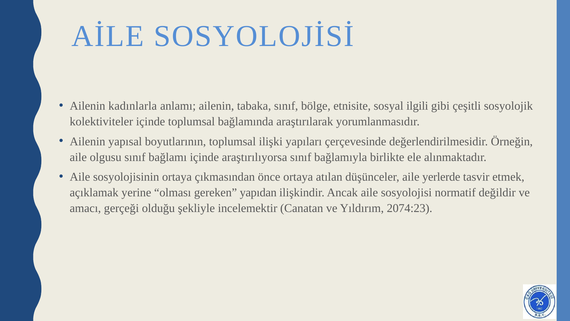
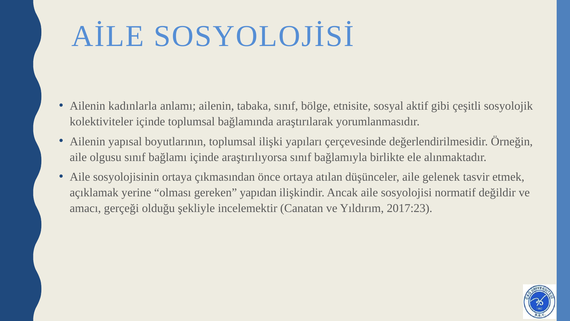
ilgili: ilgili -> aktif
yerlerde: yerlerde -> gelenek
2074:23: 2074:23 -> 2017:23
